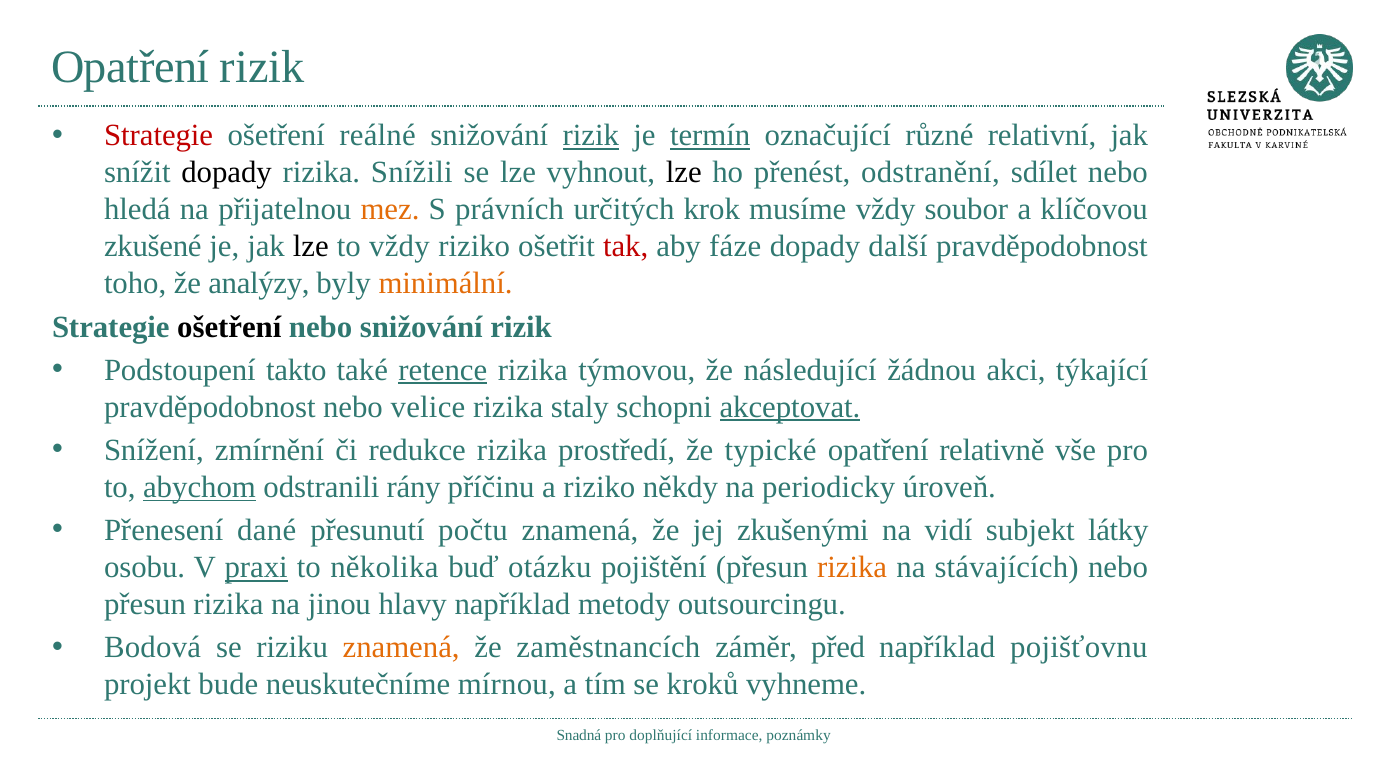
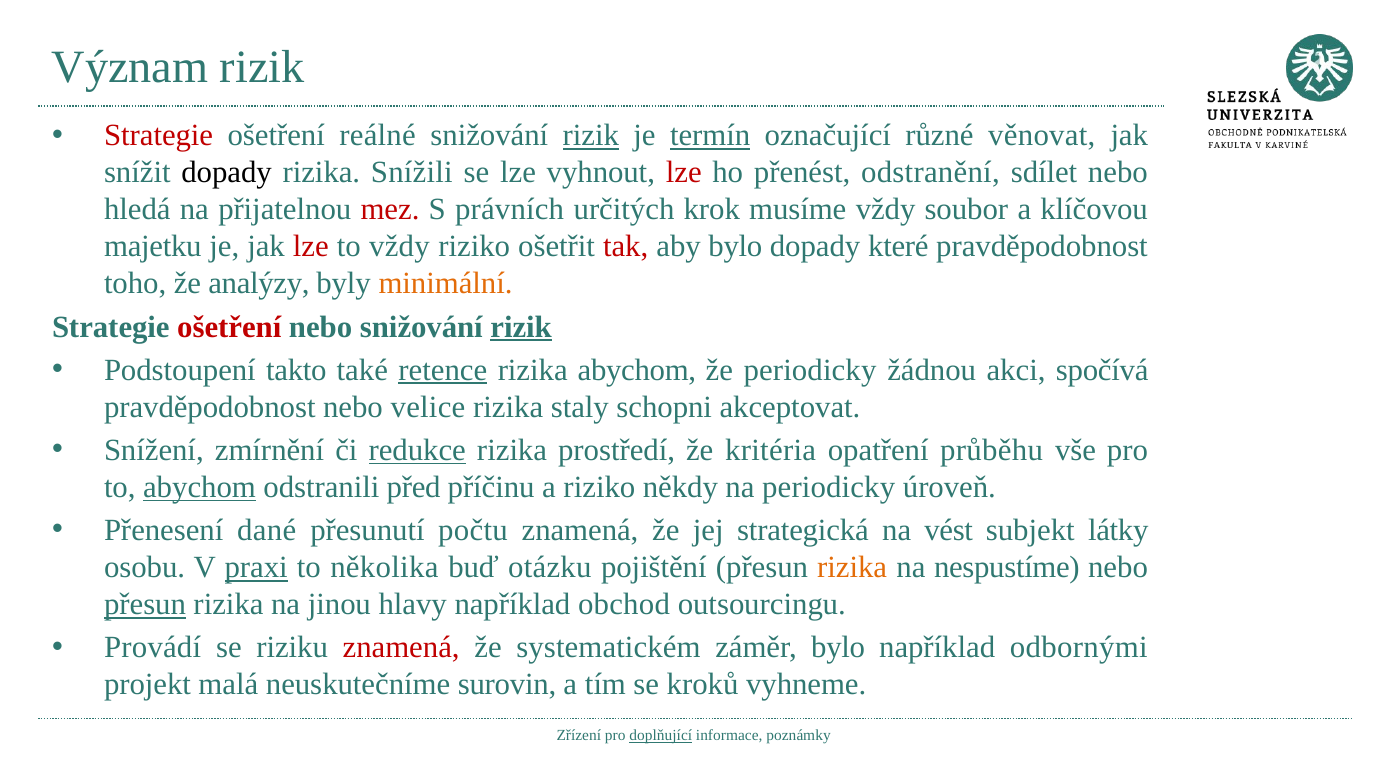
Opatření at (130, 68): Opatření -> Význam
relativní: relativní -> věnovat
lze at (684, 173) colour: black -> red
mez colour: orange -> red
zkušené: zkušené -> majetku
lze at (311, 247) colour: black -> red
aby fáze: fáze -> bylo
další: další -> které
ošetření at (229, 327) colour: black -> red
rizik at (521, 327) underline: none -> present
rizika týmovou: týmovou -> abychom
že následující: následující -> periodicky
týkající: týkající -> spočívá
akceptovat underline: present -> none
redukce underline: none -> present
typické: typické -> kritéria
relativně: relativně -> průběhu
rány: rány -> před
zkušenými: zkušenými -> strategická
vidí: vidí -> vést
stávajících: stávajících -> nespustíme
přesun at (145, 604) underline: none -> present
metody: metody -> obchod
Bodová: Bodová -> Provádí
znamená at (401, 647) colour: orange -> red
zaměstnancích: zaměstnancích -> systematickém
záměr před: před -> bylo
pojišťovnu: pojišťovnu -> odbornými
bude: bude -> malá
mírnou: mírnou -> surovin
Snadná: Snadná -> Zřízení
doplňující underline: none -> present
